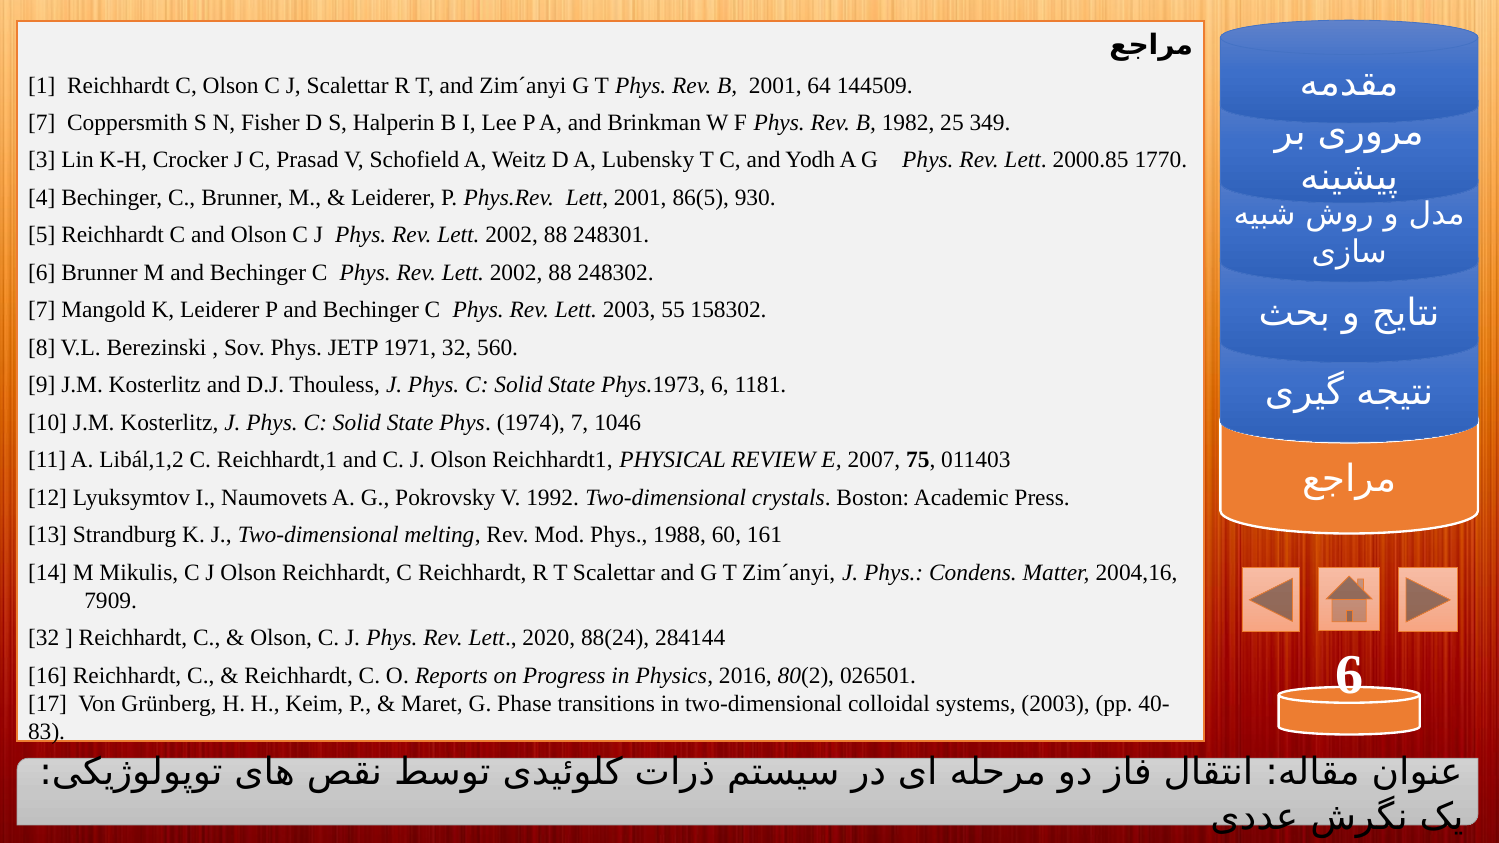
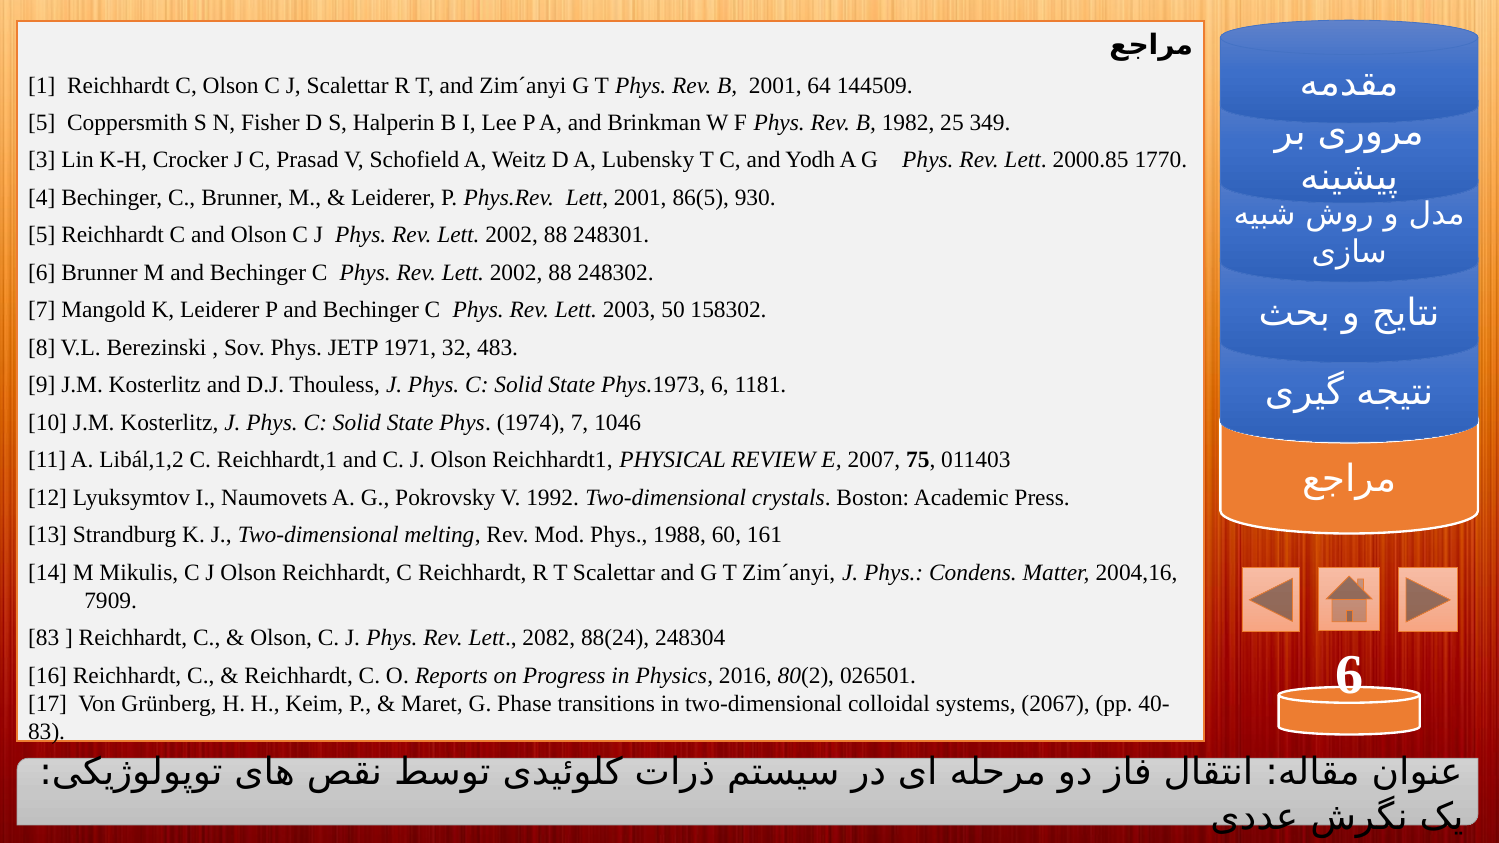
7 at (42, 123): 7 -> 5
55: 55 -> 50
560: 560 -> 483
32 at (44, 638): 32 -> 83
2020: 2020 -> 2082
284144: 284144 -> 248304
systems 2003: 2003 -> 2067
